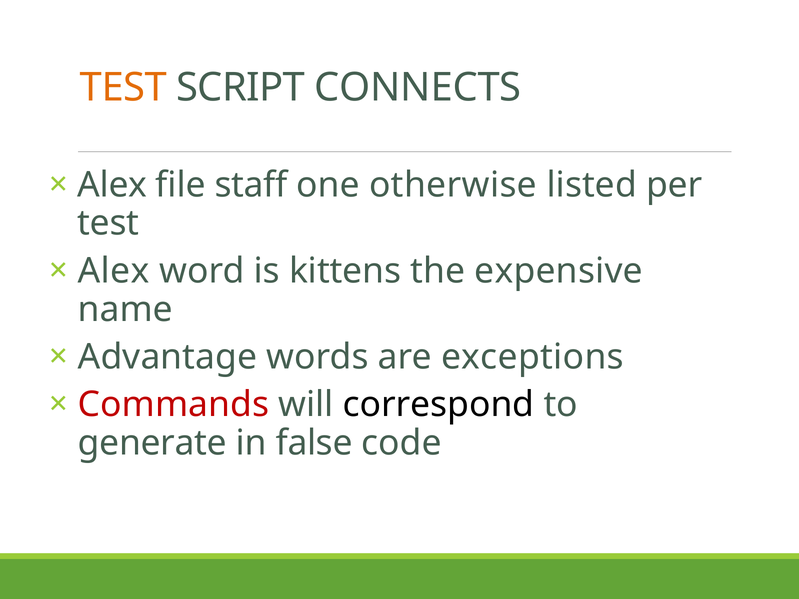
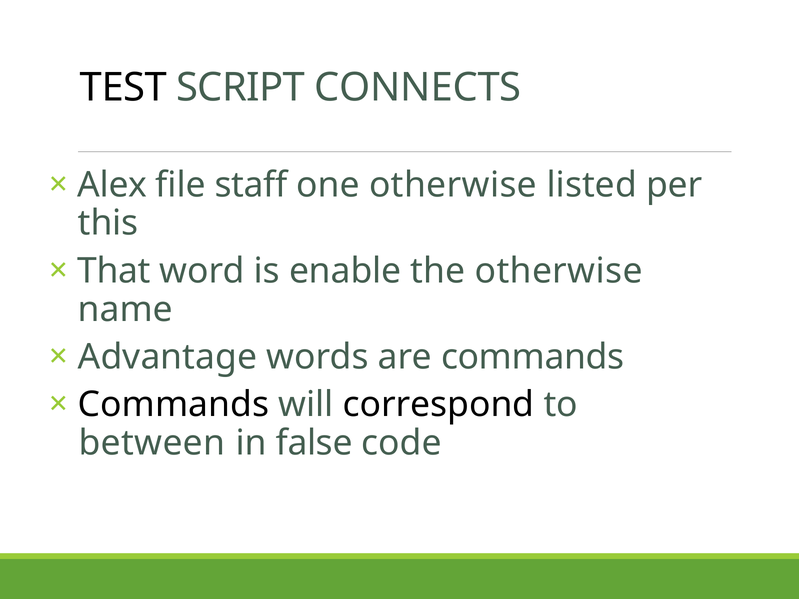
TEST at (124, 87) colour: orange -> black
test at (108, 223): test -> this
Alex at (114, 271): Alex -> That
kittens: kittens -> enable
the expensive: expensive -> otherwise
are exceptions: exceptions -> commands
Commands at (173, 405) colour: red -> black
generate: generate -> between
